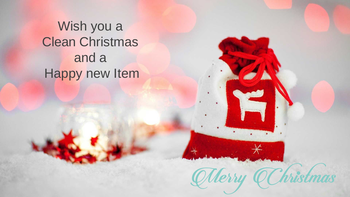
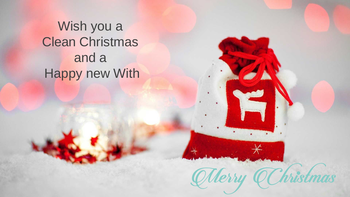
Item: Item -> With
